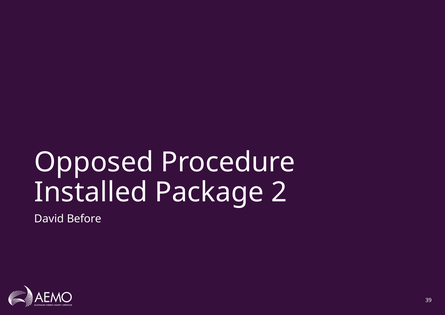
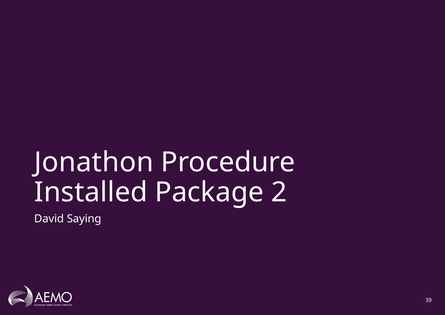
Opposed: Opposed -> Jonathon
Before: Before -> Saying
